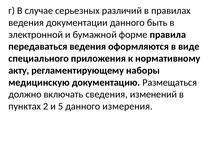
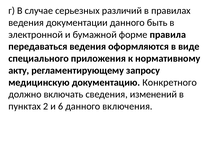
наборы: наборы -> запросу
Размещаться: Размещаться -> Конкретного
5: 5 -> 6
измерения: измерения -> включения
